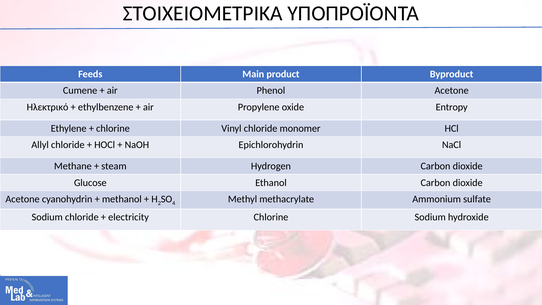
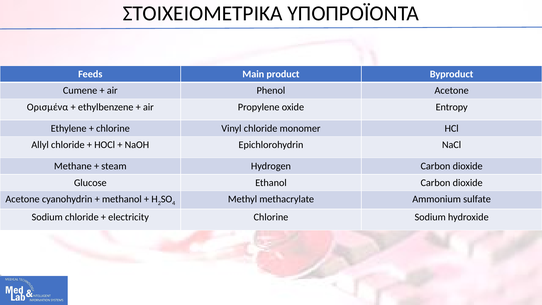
Ηλεκτρικό: Ηλεκτρικό -> Ορισμένα
